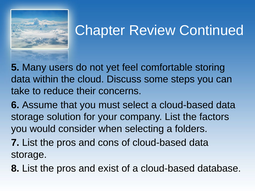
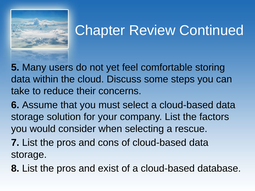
folders: folders -> rescue
